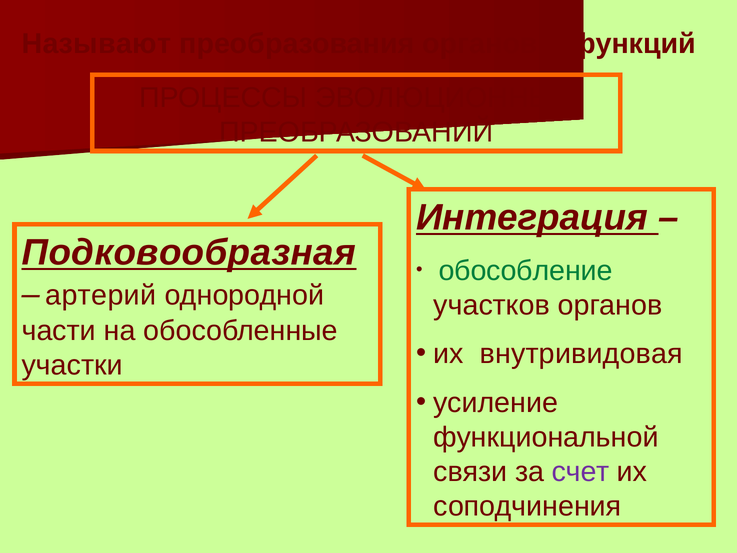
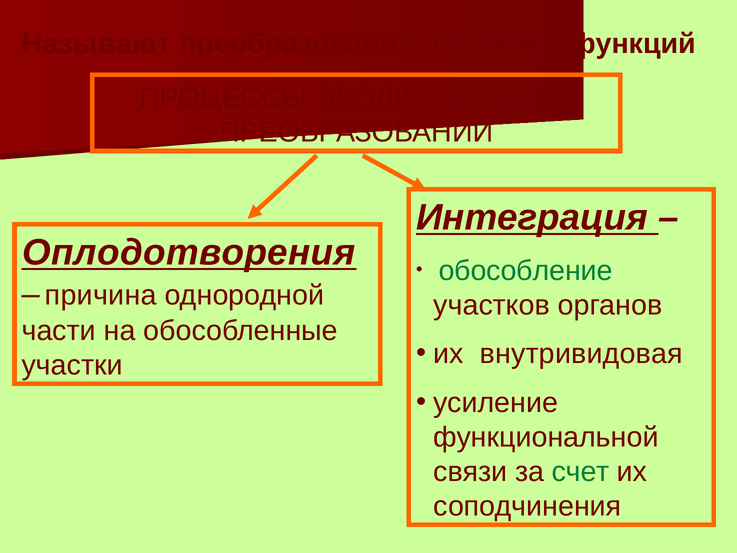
Подковообразная: Подковообразная -> Оплодотворения
артерий: артерий -> причина
счет colour: purple -> green
